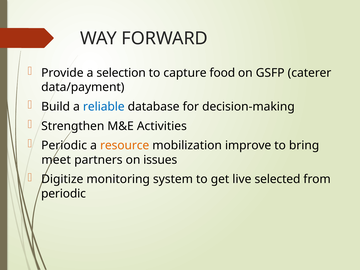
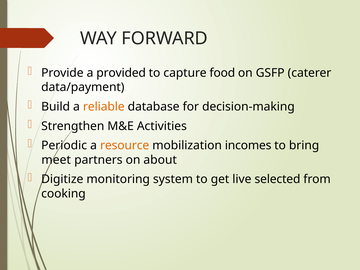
selection: selection -> provided
reliable colour: blue -> orange
improve: improve -> incomes
issues: issues -> about
periodic at (64, 194): periodic -> cooking
